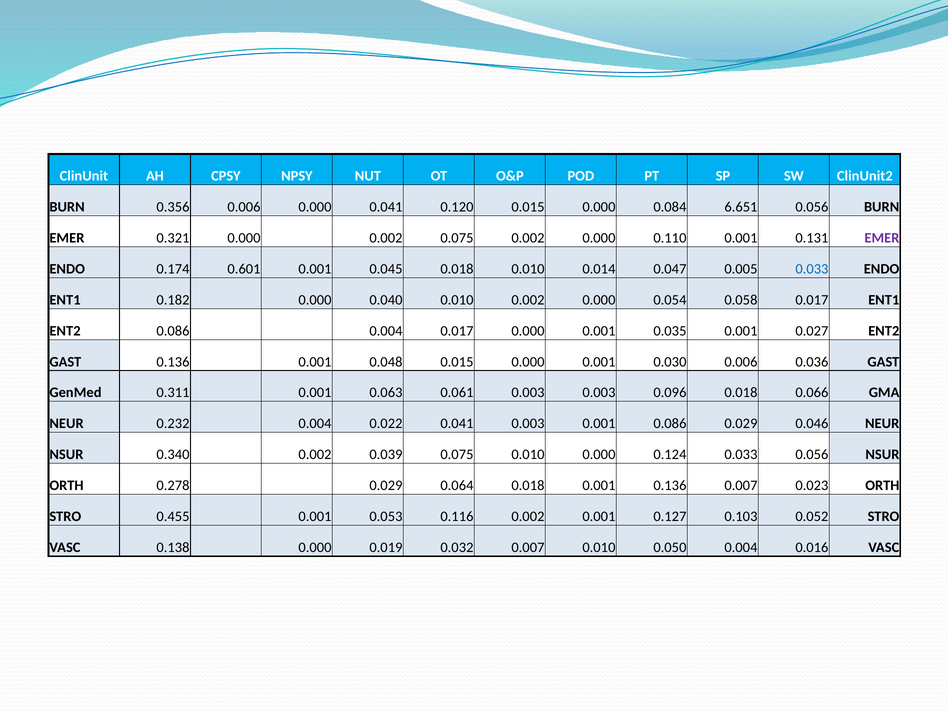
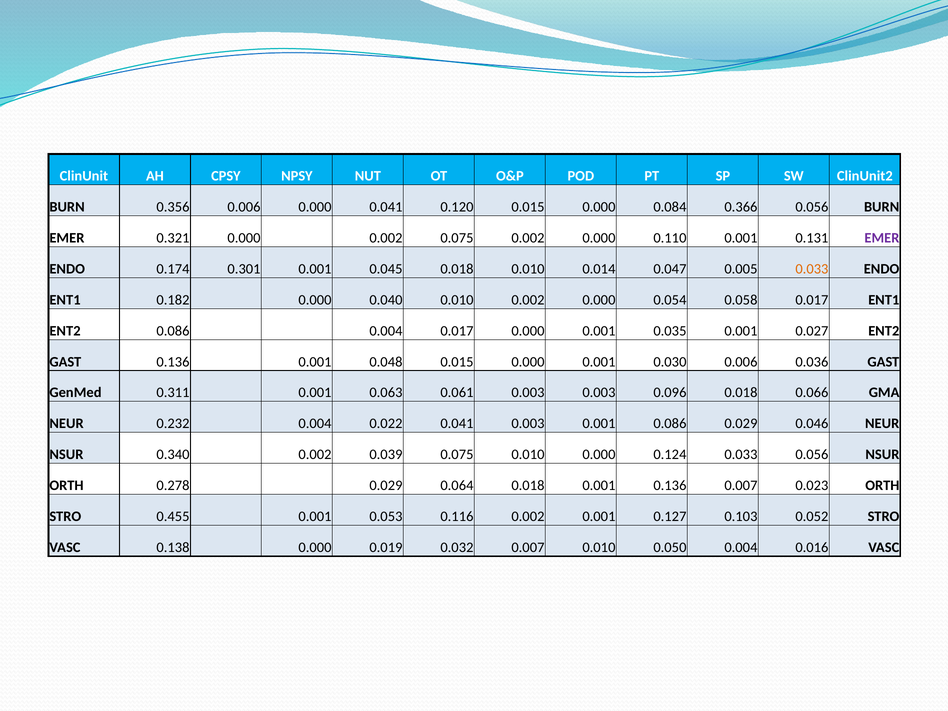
6.651: 6.651 -> 0.366
0.601: 0.601 -> 0.301
0.033 at (812, 269) colour: blue -> orange
